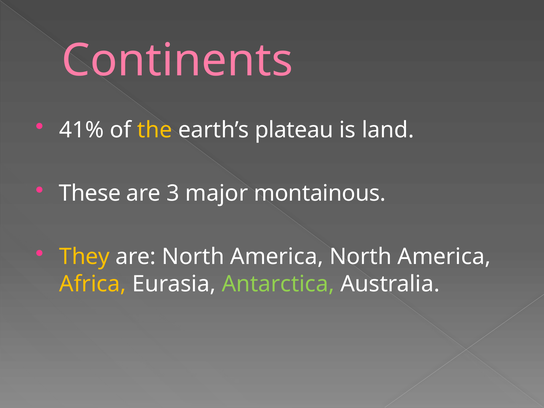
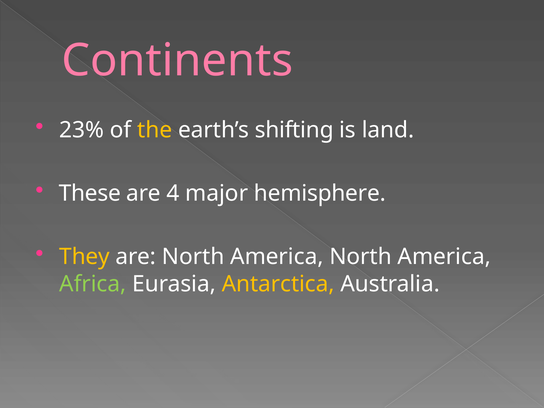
41%: 41% -> 23%
plateau: plateau -> shifting
3: 3 -> 4
montainous: montainous -> hemisphere
Africa colour: yellow -> light green
Antarctica colour: light green -> yellow
